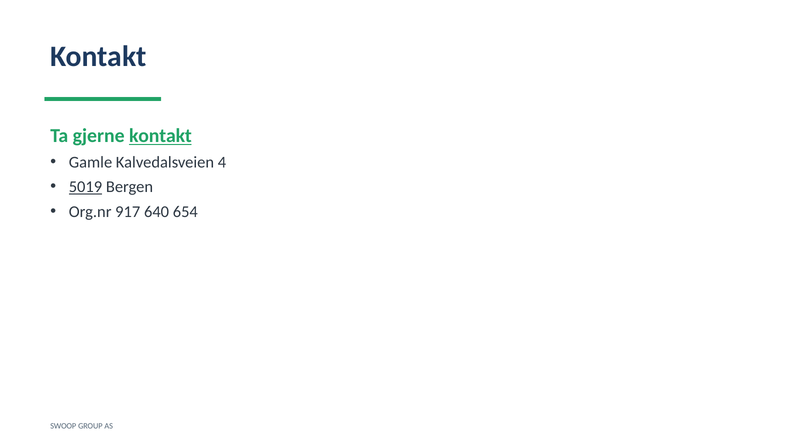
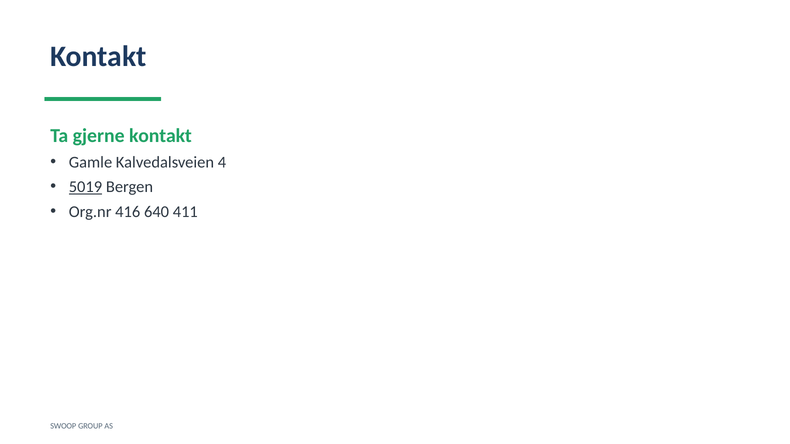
kontakt at (160, 136) underline: present -> none
917: 917 -> 416
654: 654 -> 411
